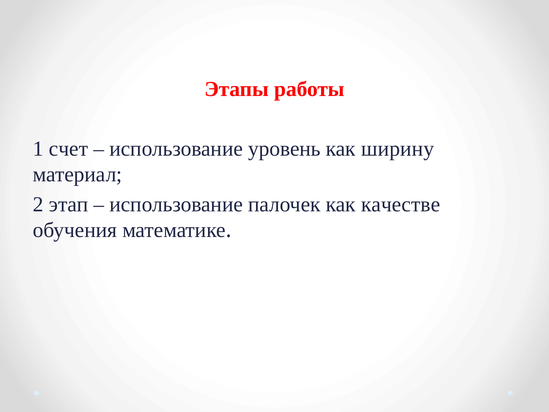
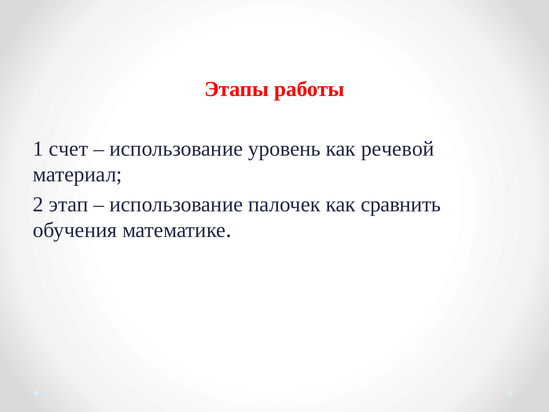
ширину: ширину -> речевой
качестве: качестве -> сравнить
